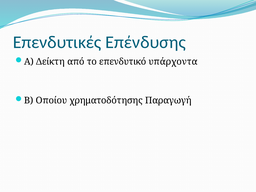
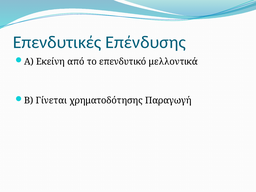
Δείκτη: Δείκτη -> Εκείνη
υπάρχοντα: υπάρχοντα -> μελλοντικά
Οποίου: Οποίου -> Γίνεται
